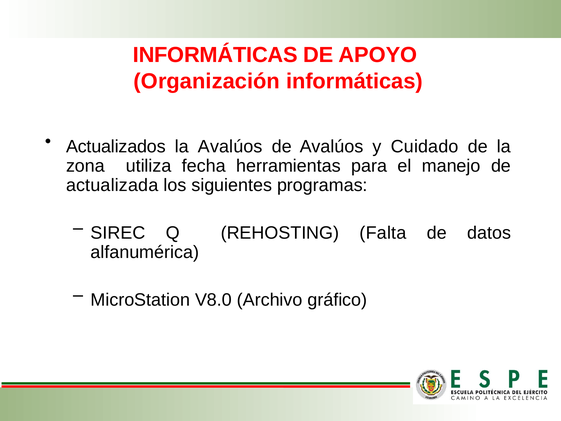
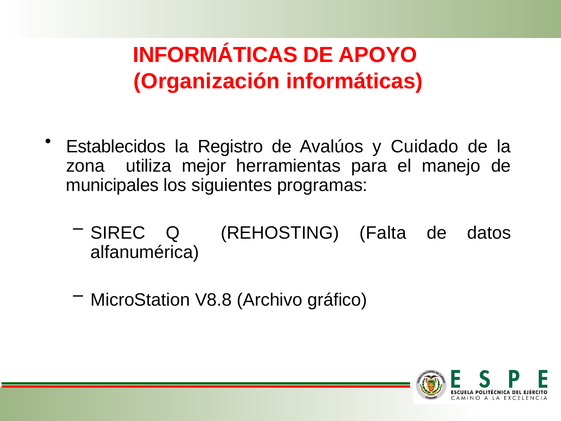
Actualizados: Actualizados -> Establecidos
la Avalúos: Avalúos -> Registro
fecha: fecha -> mejor
actualizada: actualizada -> municipales
V8.0: V8.0 -> V8.8
